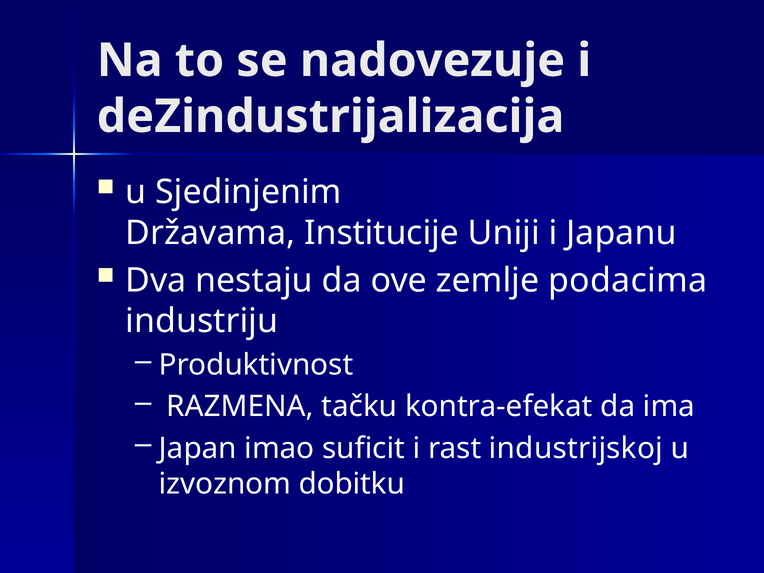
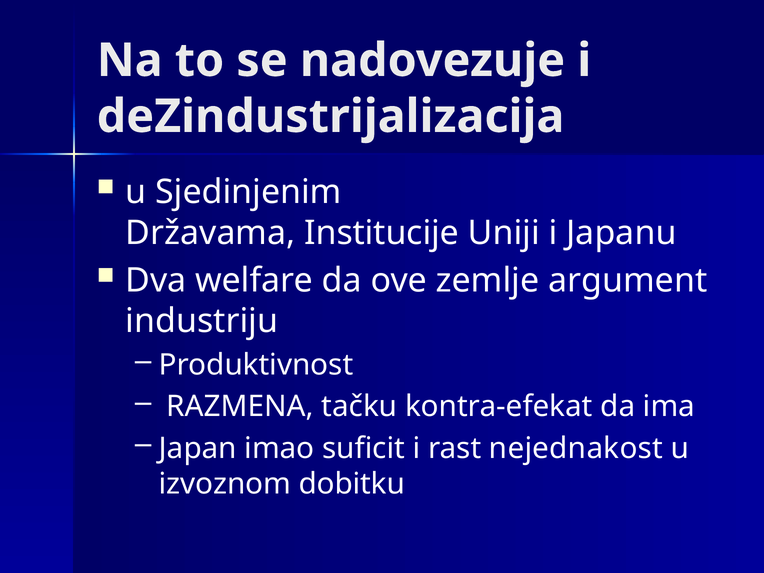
nestaju: nestaju -> welfare
podacima: podacima -> argument
industrijskoj: industrijskoj -> nejednakost
